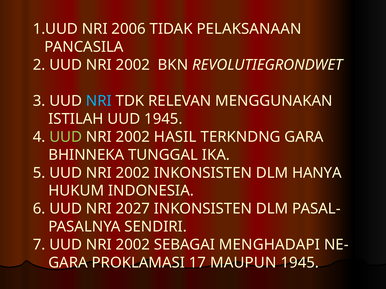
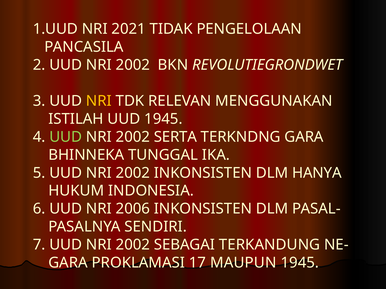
2006: 2006 -> 2021
PELAKSANAAN: PELAKSANAAN -> PENGELOLAAN
NRI at (99, 101) colour: light blue -> yellow
HASIL: HASIL -> SERTA
2027: 2027 -> 2006
MENGHADAPI: MENGHADAPI -> TERKANDUNG
